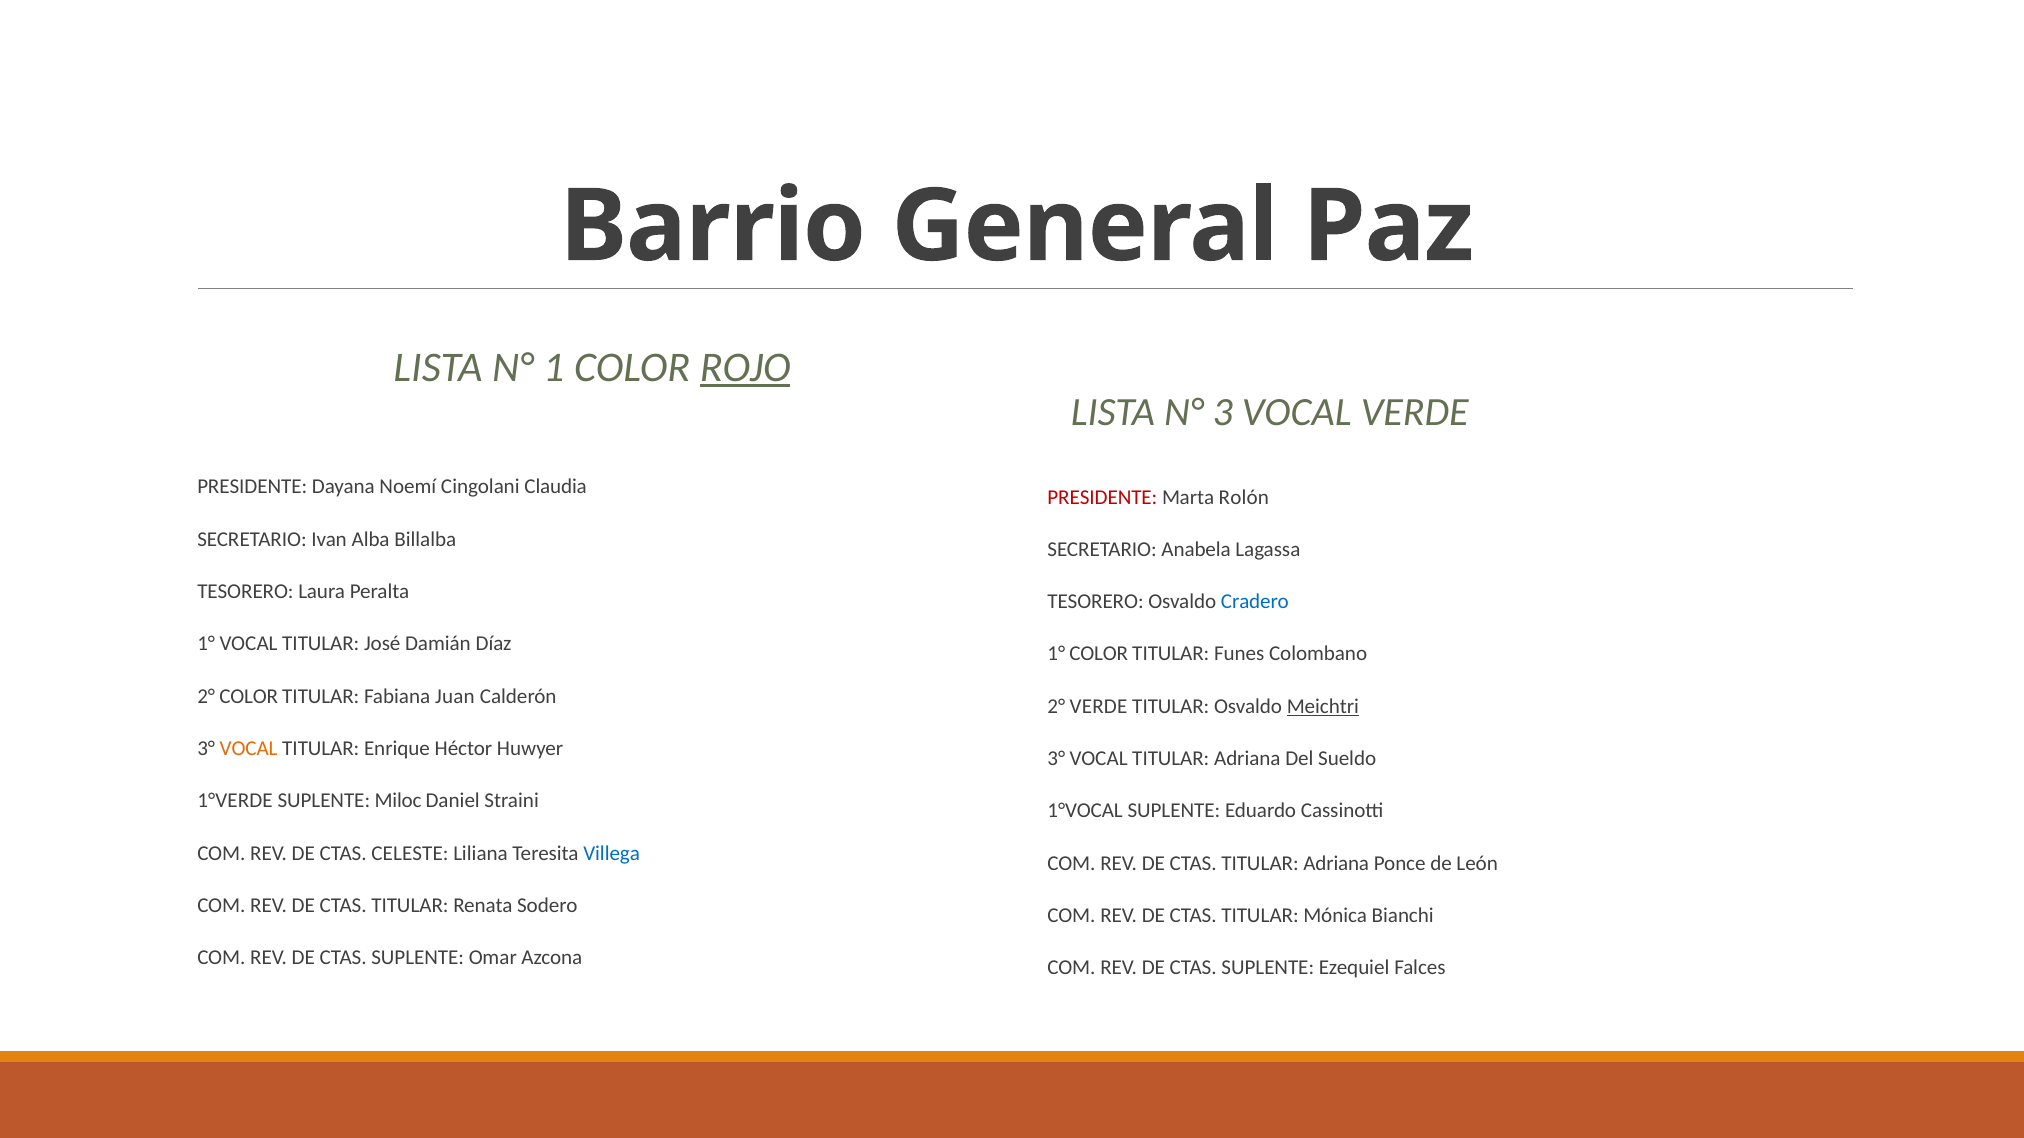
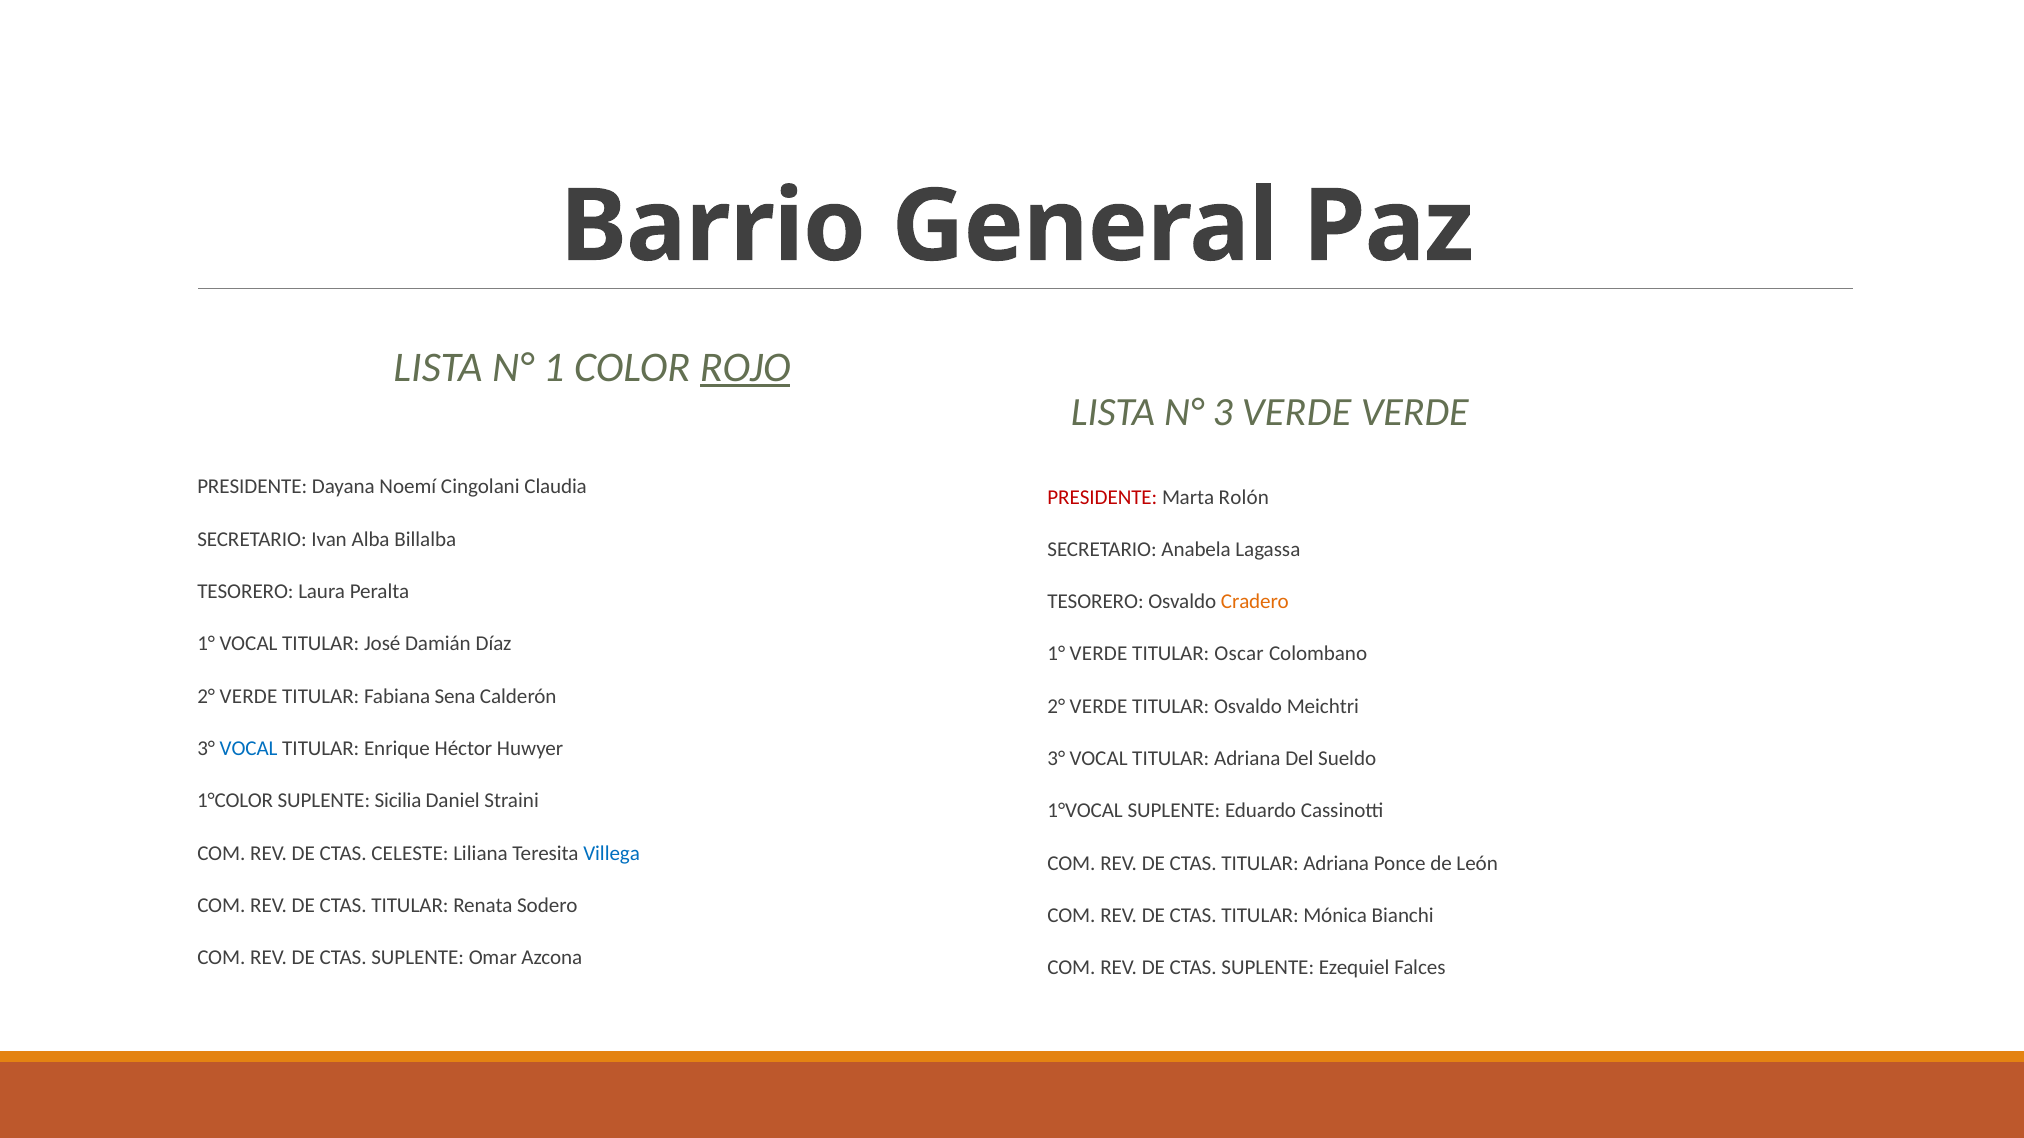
3 VOCAL: VOCAL -> VERDE
Cradero colour: blue -> orange
1° COLOR: COLOR -> VERDE
Funes: Funes -> Oscar
COLOR at (249, 697): COLOR -> VERDE
Juan: Juan -> Sena
Meichtri underline: present -> none
VOCAL at (249, 749) colour: orange -> blue
1°VERDE: 1°VERDE -> 1°COLOR
Miloc: Miloc -> Sicilia
